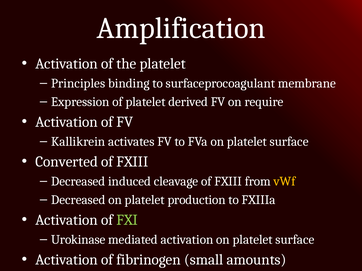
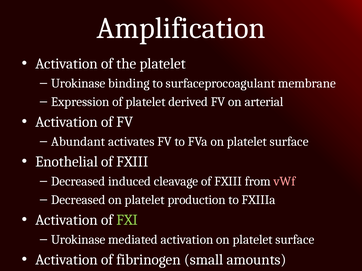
Principles at (78, 83): Principles -> Urokinase
require: require -> arterial
Kallikrein: Kallikrein -> Abundant
Converted: Converted -> Enothelial
vWf colour: yellow -> pink
